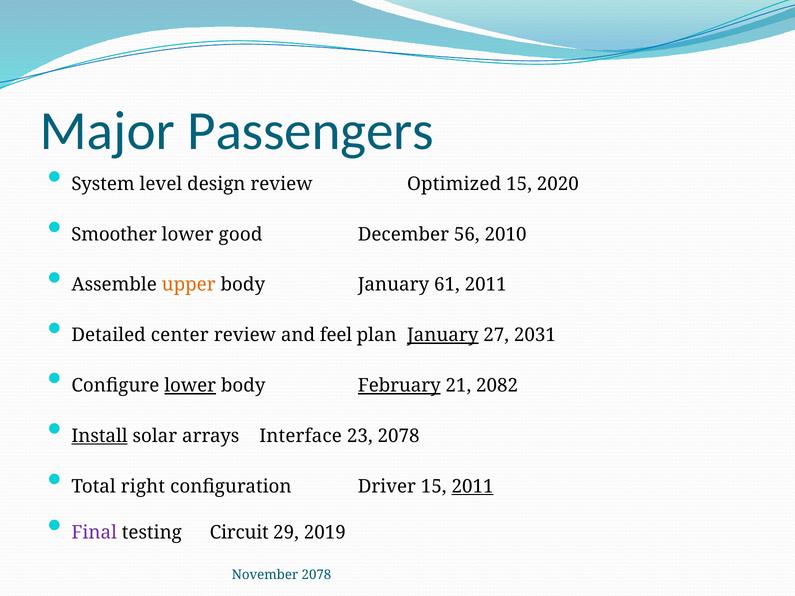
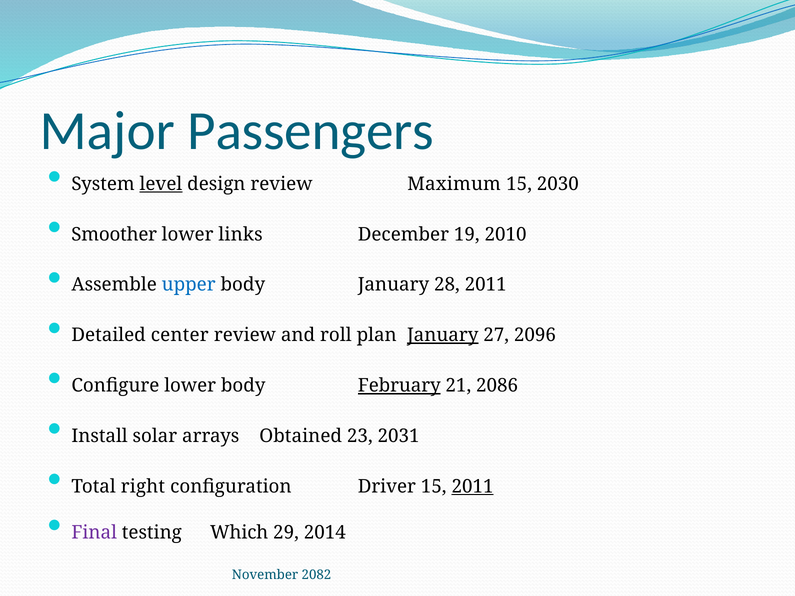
level underline: none -> present
Optimized: Optimized -> Maximum
2020: 2020 -> 2030
good: good -> links
56: 56 -> 19
upper colour: orange -> blue
61: 61 -> 28
feel: feel -> roll
2031: 2031 -> 2096
lower at (190, 386) underline: present -> none
2082: 2082 -> 2086
Install underline: present -> none
Interface: Interface -> Obtained
23 2078: 2078 -> 2031
Circuit: Circuit -> Which
2019: 2019 -> 2014
November 2078: 2078 -> 2082
